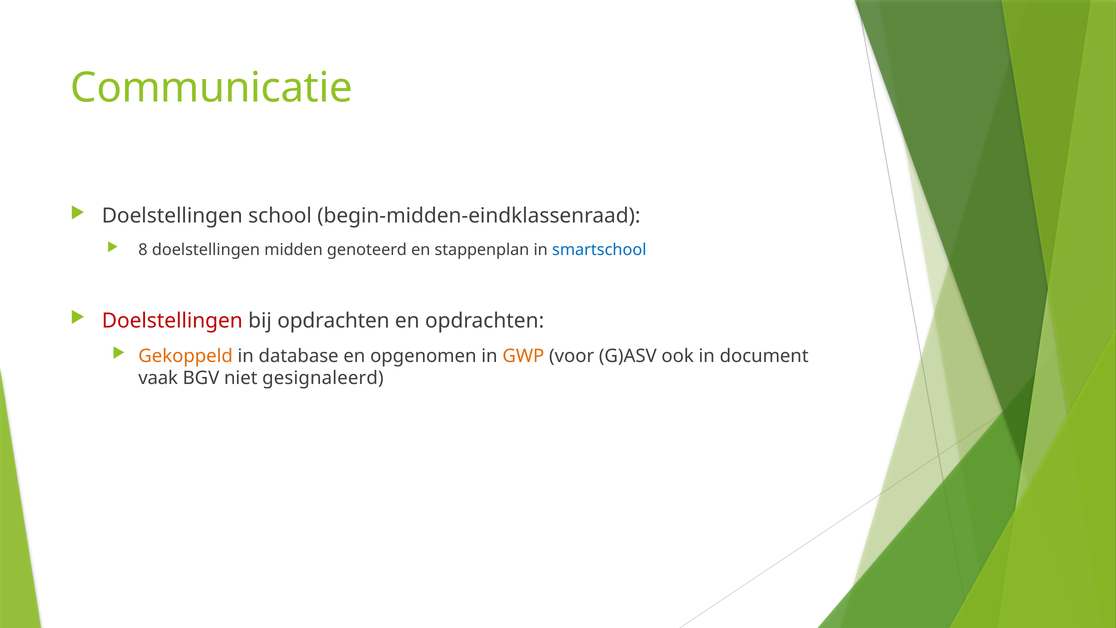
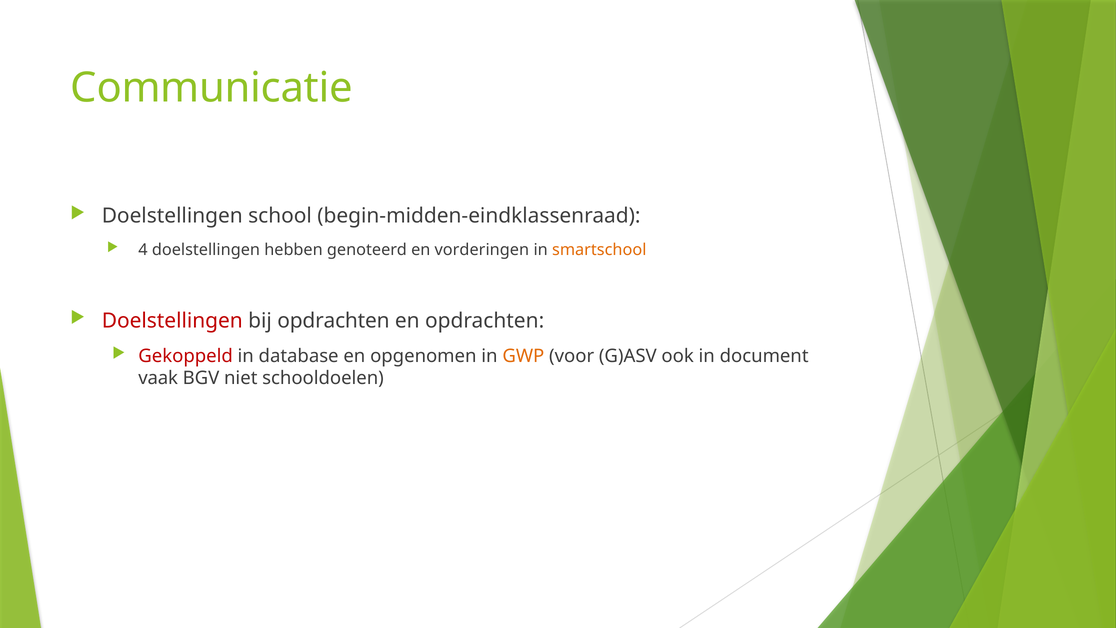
8: 8 -> 4
midden: midden -> hebben
stappenplan: stappenplan -> vorderingen
smartschool colour: blue -> orange
Gekoppeld colour: orange -> red
gesignaleerd: gesignaleerd -> schooldoelen
